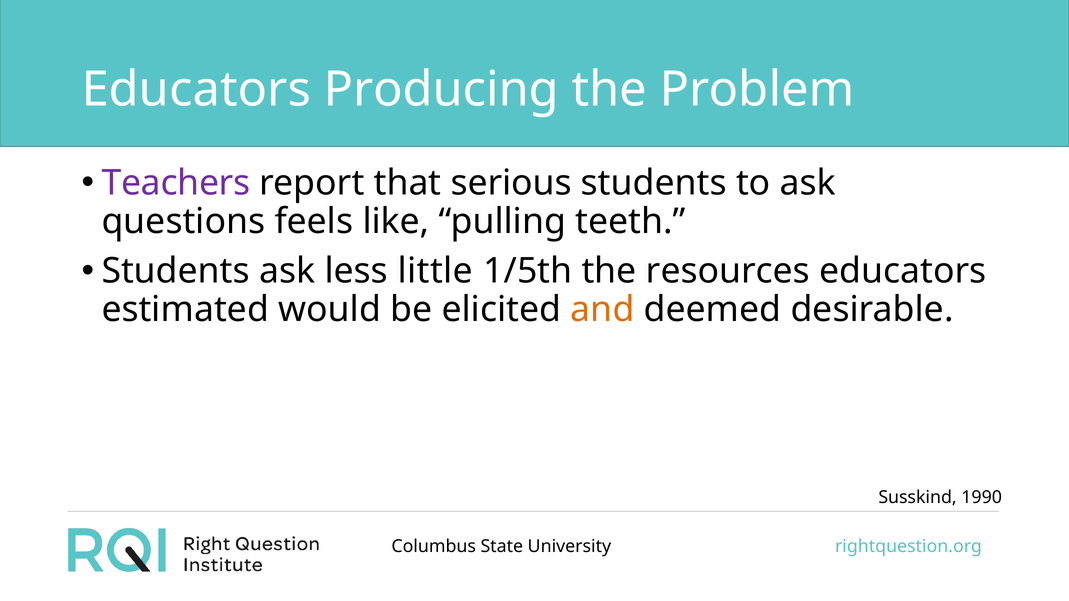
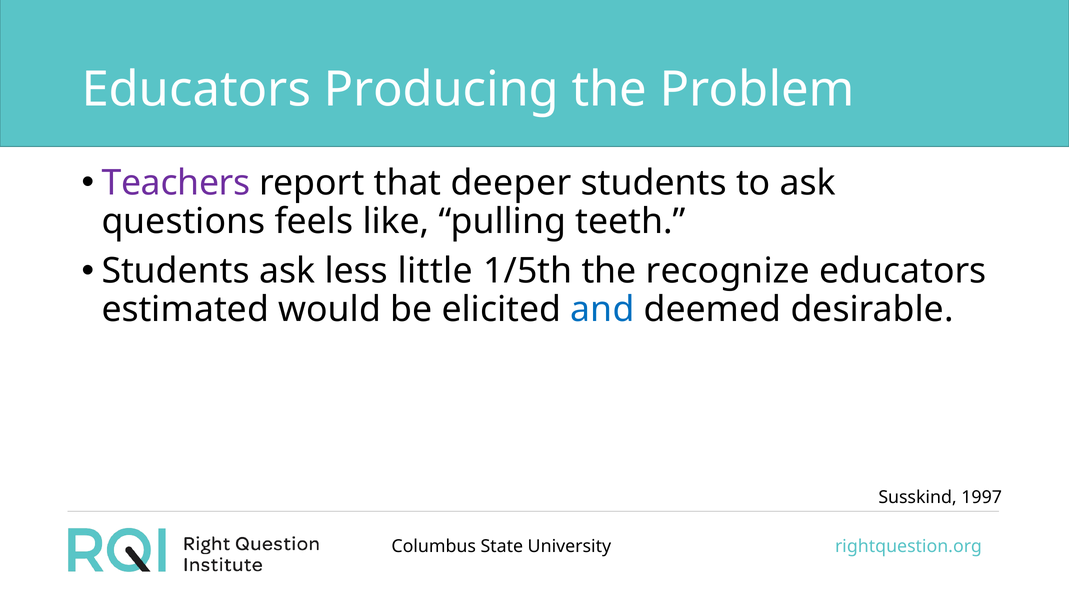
serious: serious -> deeper
resources: resources -> recognize
and colour: orange -> blue
1990: 1990 -> 1997
